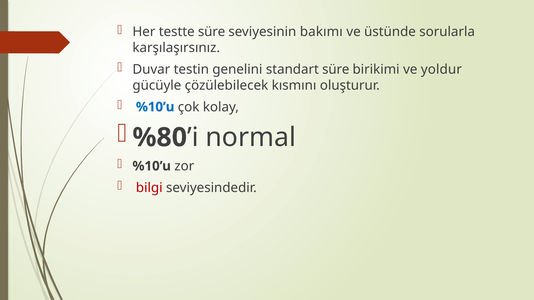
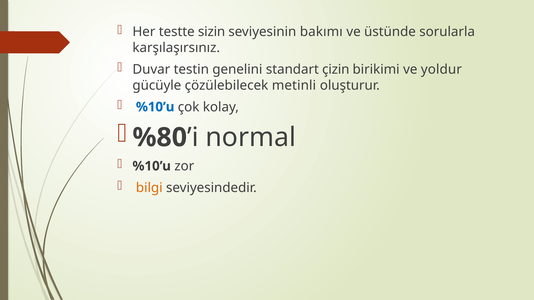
testte süre: süre -> sizin
standart süre: süre -> çizin
kısmını: kısmını -> metinli
bilgi colour: red -> orange
